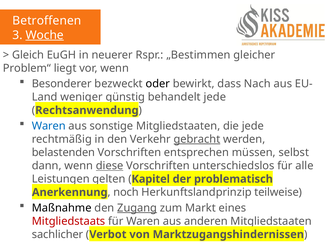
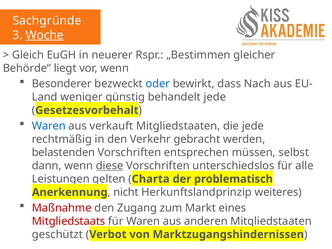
Betroffenen: Betroffenen -> Sachgründe
Problem“: Problem“ -> Behörde“
oder colour: black -> blue
Rechtsanwendung: Rechtsanwendung -> Gesetzesvorbehalt
sonstige: sonstige -> verkauft
gebracht underline: present -> none
Kapitel: Kapitel -> Charta
noch: noch -> nicht
teilweise: teilweise -> weiteres
Maßnahme colour: black -> red
Zugang underline: present -> none
sachlicher: sachlicher -> geschützt
